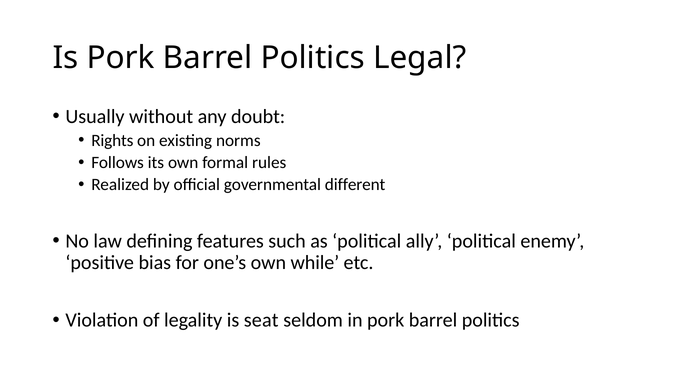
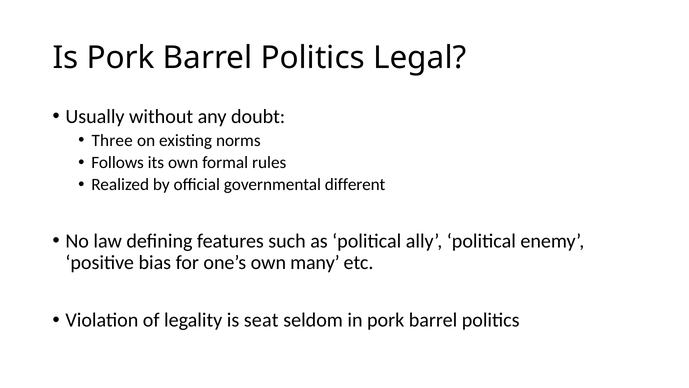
Rights: Rights -> Three
while: while -> many
